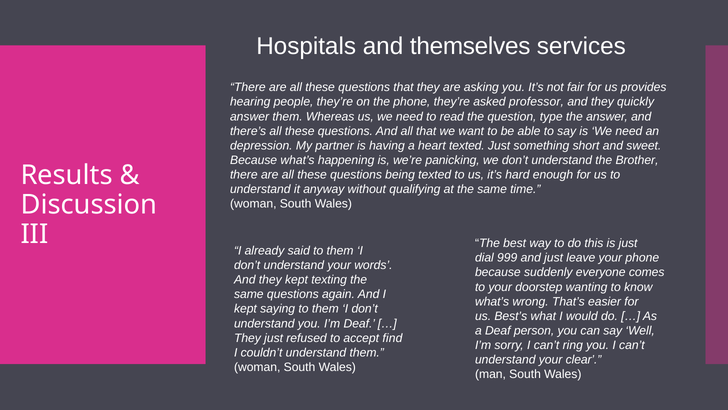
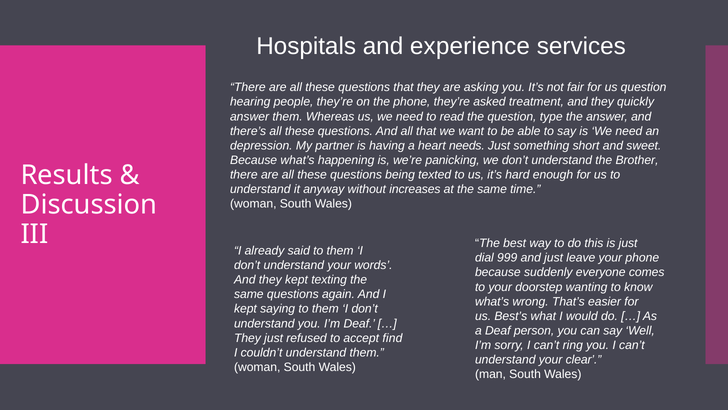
themselves: themselves -> experience
us provides: provides -> question
professor: professor -> treatment
heart texted: texted -> needs
qualifying: qualifying -> increases
